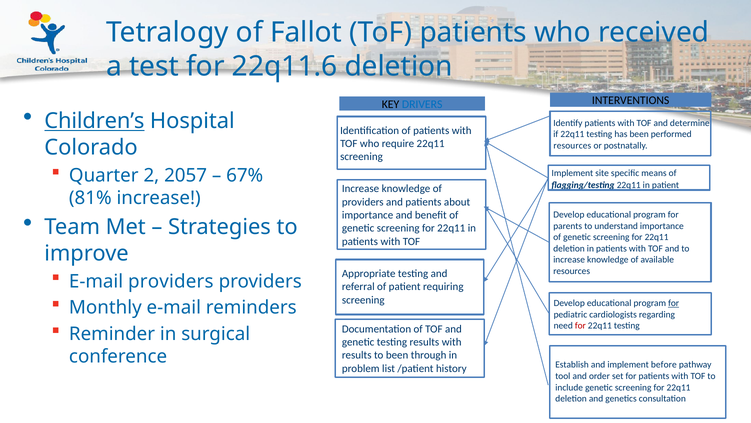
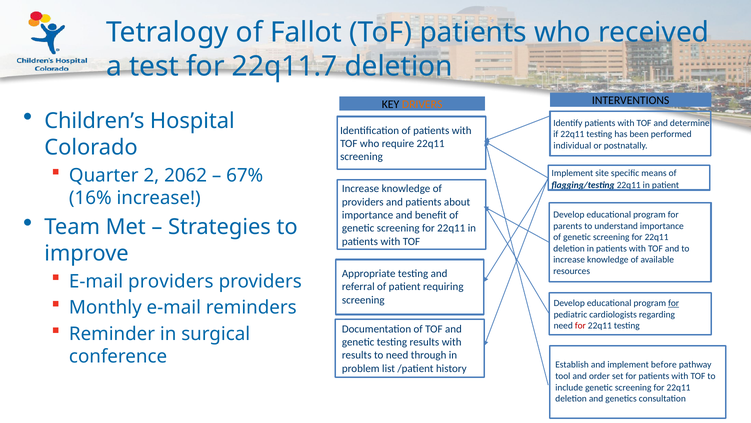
22q11.6: 22q11.6 -> 22q11.7
DRIVERS colour: blue -> orange
Children’s underline: present -> none
resources at (572, 145): resources -> individual
2057: 2057 -> 2062
81%: 81% -> 16%
to been: been -> need
